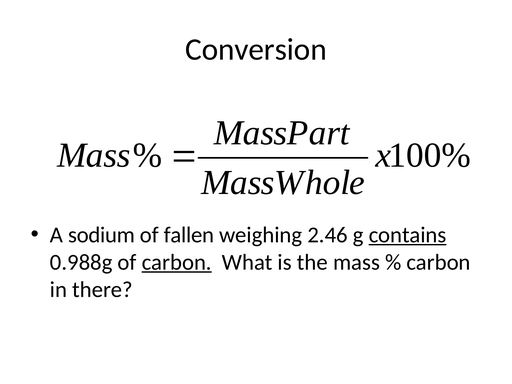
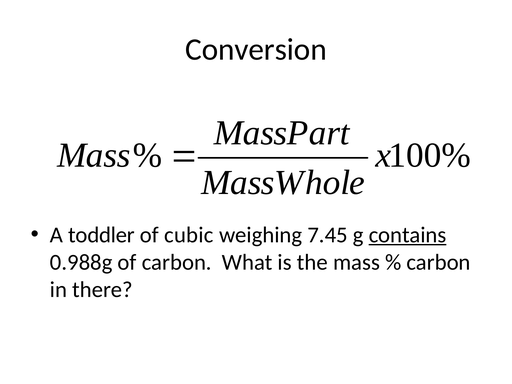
sodium: sodium -> toddler
fallen: fallen -> cubic
2.46: 2.46 -> 7.45
carbon at (177, 262) underline: present -> none
